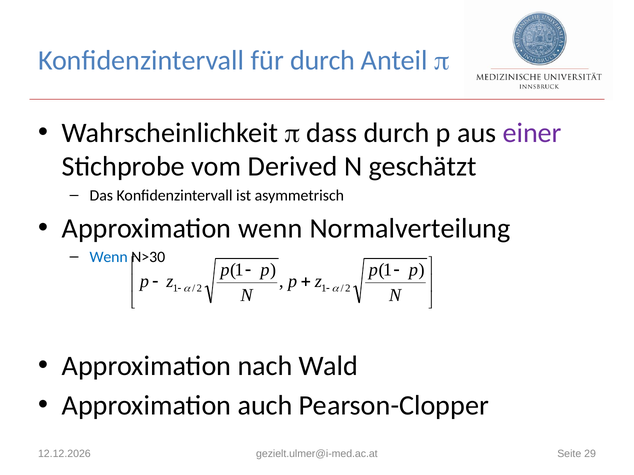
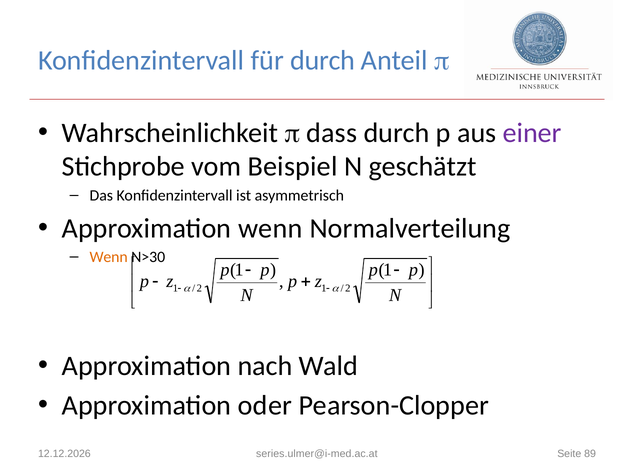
Derived: Derived -> Beispiel
Wenn at (109, 257) colour: blue -> orange
auch: auch -> oder
gezielt.ulmer@i-med.ac.at: gezielt.ulmer@i-med.ac.at -> series.ulmer@i-med.ac.at
29: 29 -> 89
